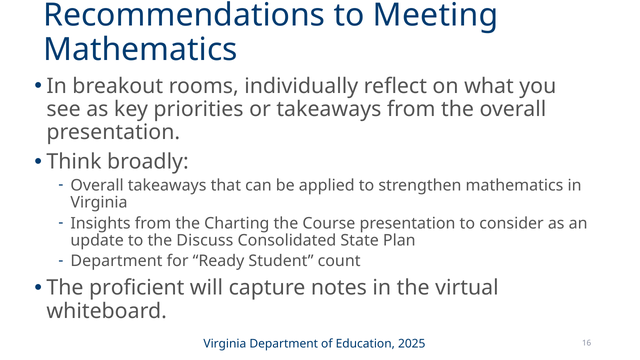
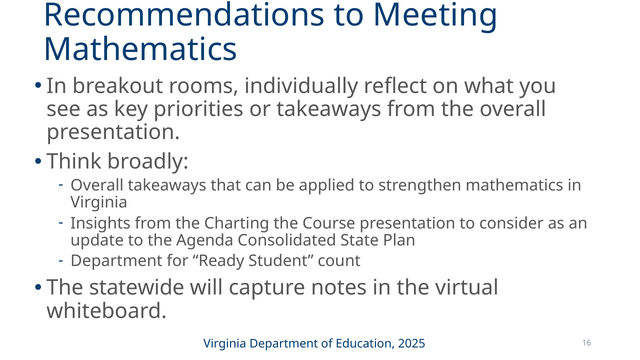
Discuss: Discuss -> Agenda
proficient: proficient -> statewide
